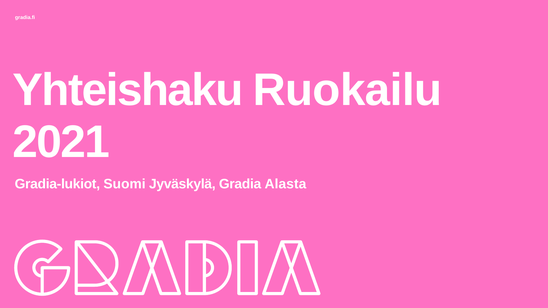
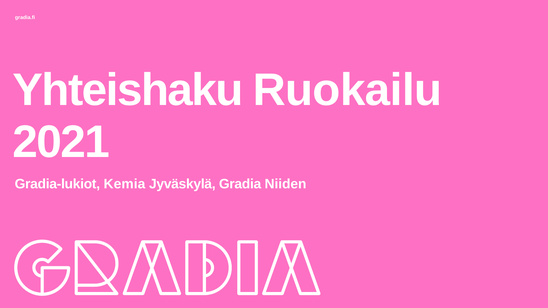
Suomi: Suomi -> Kemia
Alasta: Alasta -> Niiden
